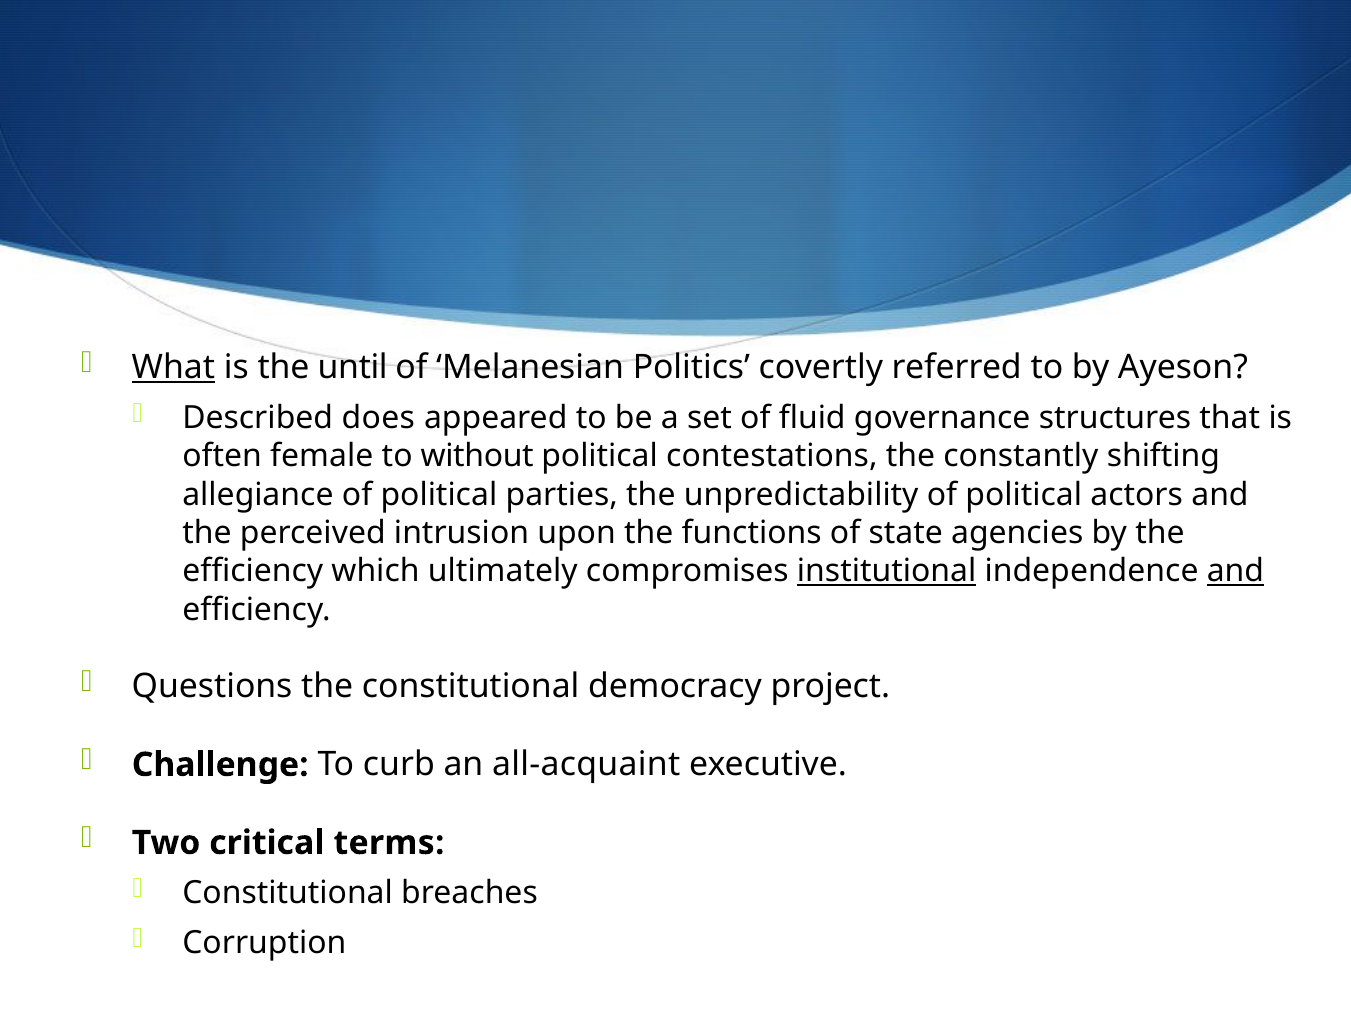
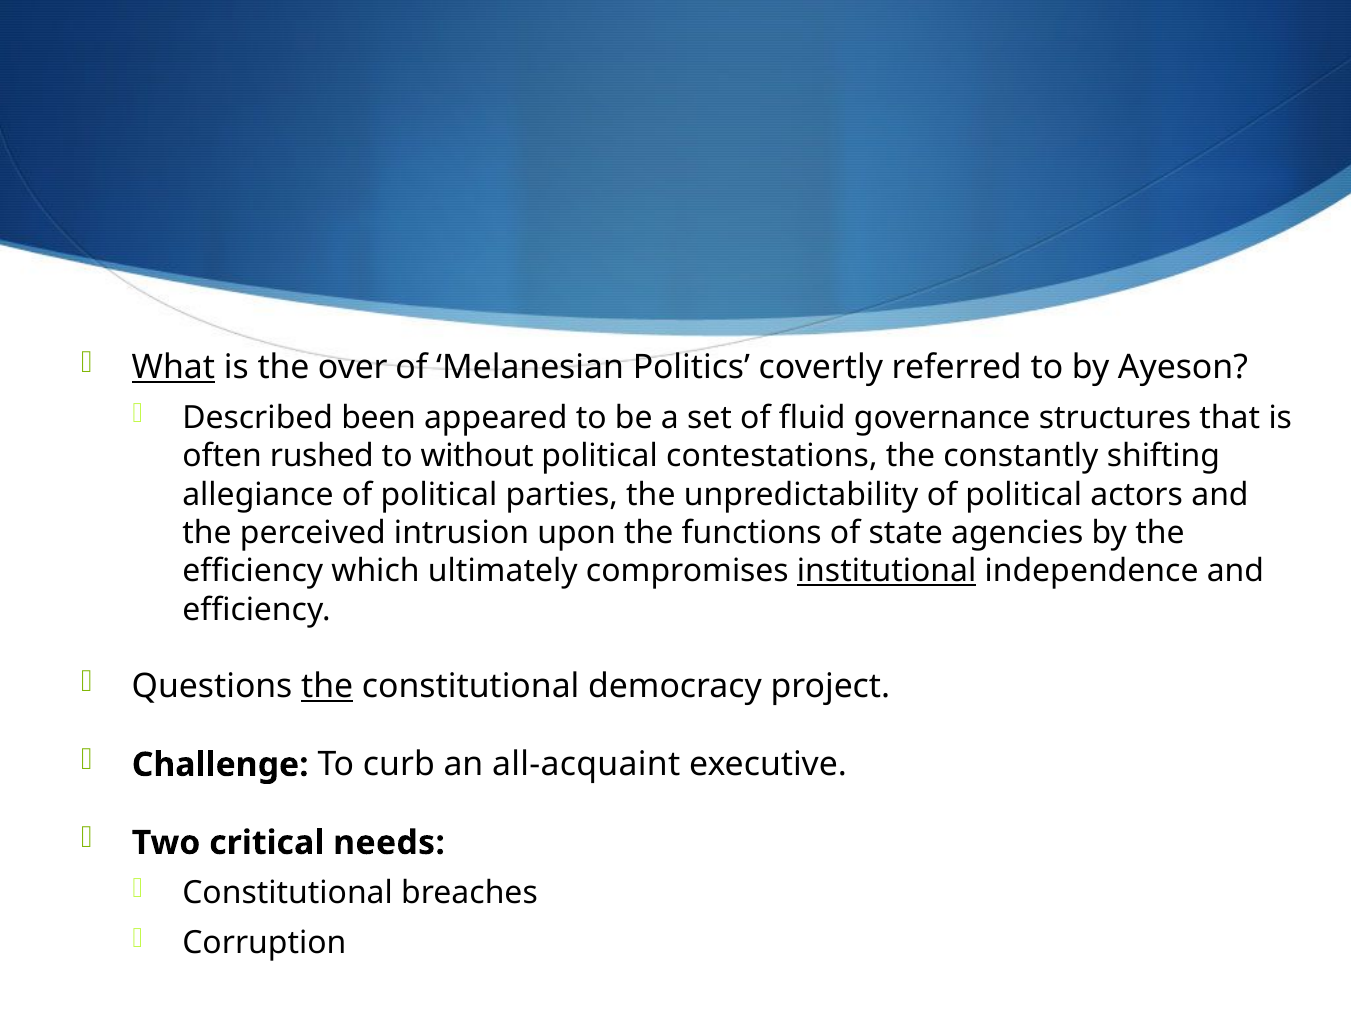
until: until -> over
does: does -> been
female: female -> rushed
and at (1235, 571) underline: present -> none
the at (327, 687) underline: none -> present
terms: terms -> needs
